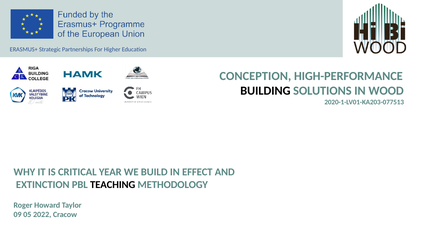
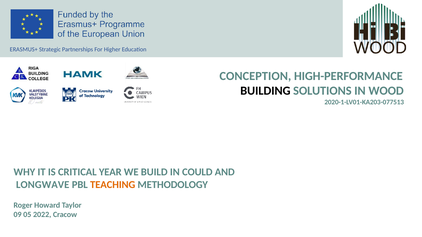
EFFECT: EFFECT -> COULD
EXTINCTION: EXTINCTION -> LONGWAVE
TEACHING colour: black -> orange
